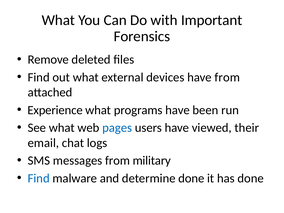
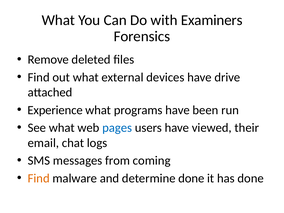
Important: Important -> Examiners
have from: from -> drive
military: military -> coming
Find at (39, 178) colour: blue -> orange
